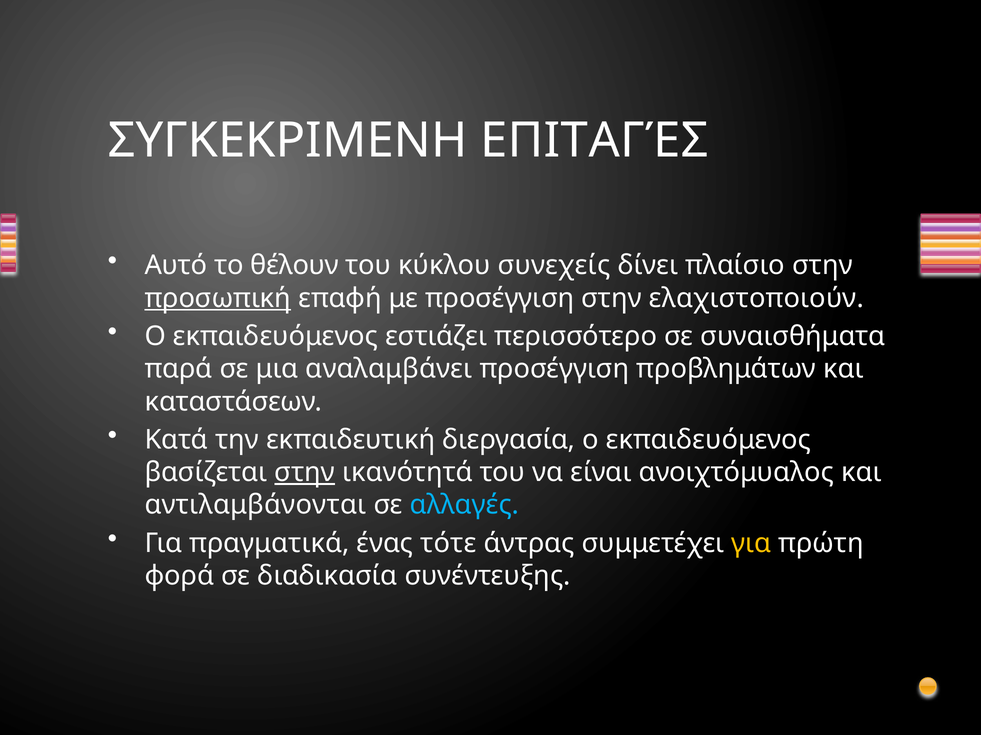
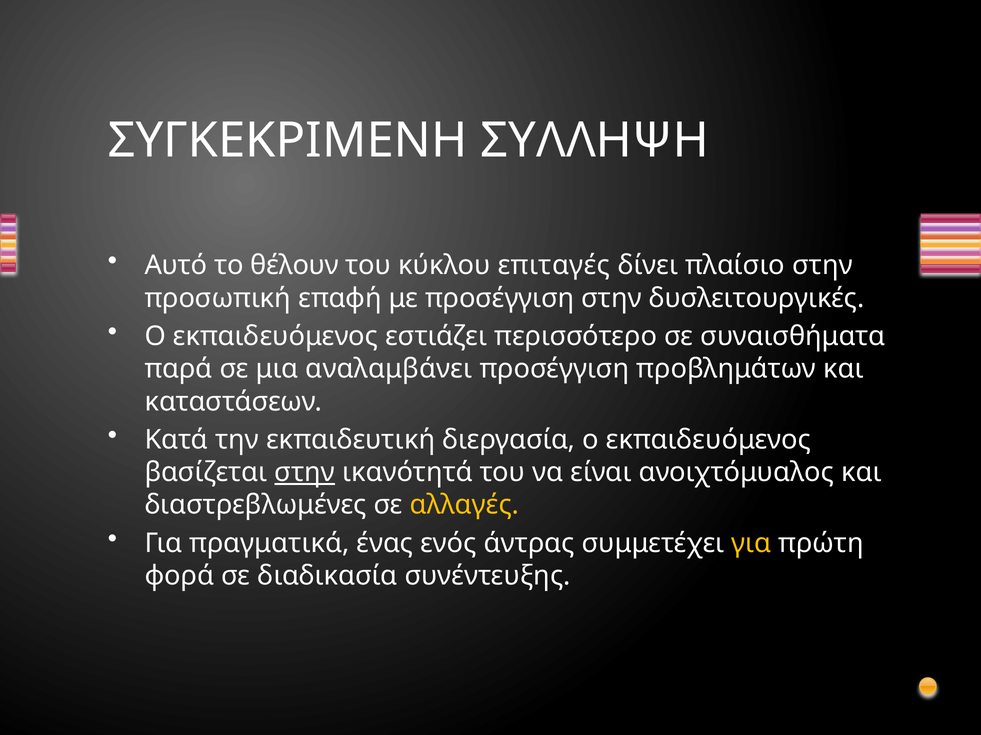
ΕΠΙΤΑΓΈΣ: ΕΠΙΤΑΓΈΣ -> ΣΥΛΛΗΨΗ
συνεχείς: συνεχείς -> επιταγές
προσωπική underline: present -> none
ελαχιστοποιούν: ελαχιστοποιούν -> δυσλειτουργικές
αντιλαμβάνονται: αντιλαμβάνονται -> διαστρεβλωμένες
αλλαγές colour: light blue -> yellow
τότε: τότε -> ενός
